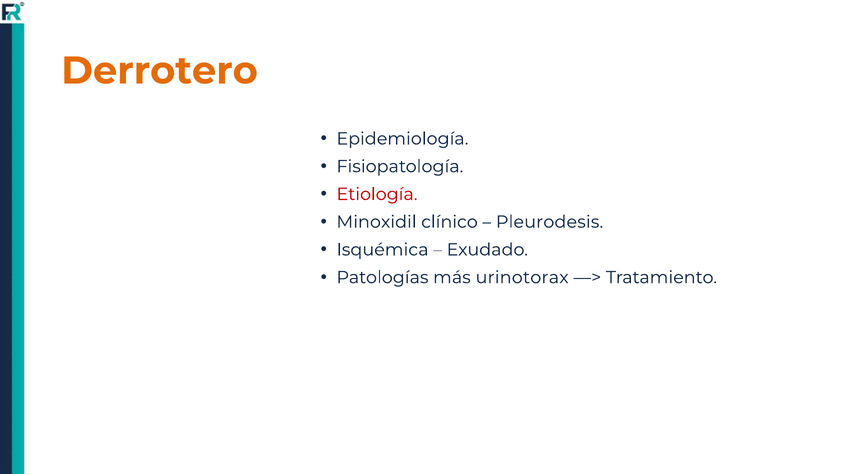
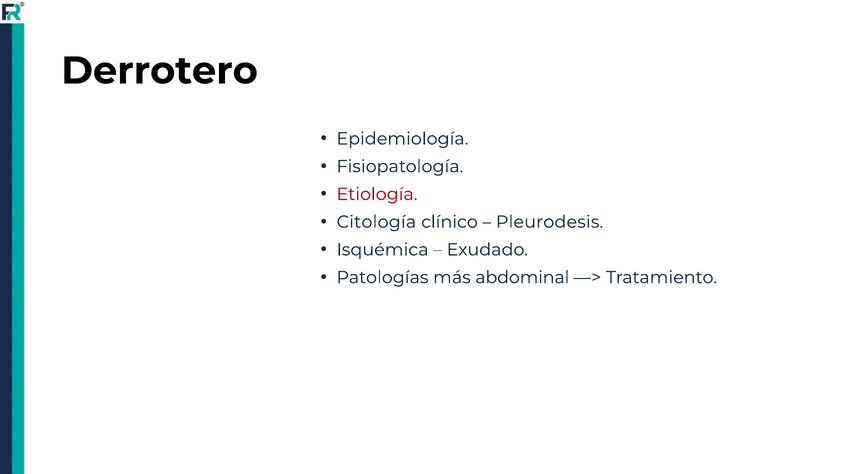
Derrotero colour: orange -> black
Minoxidil: Minoxidil -> Citología
urinotorax: urinotorax -> abdominal
